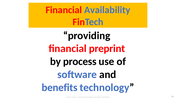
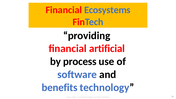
Availability: Availability -> Ecosystems
preprint: preprint -> artificial
